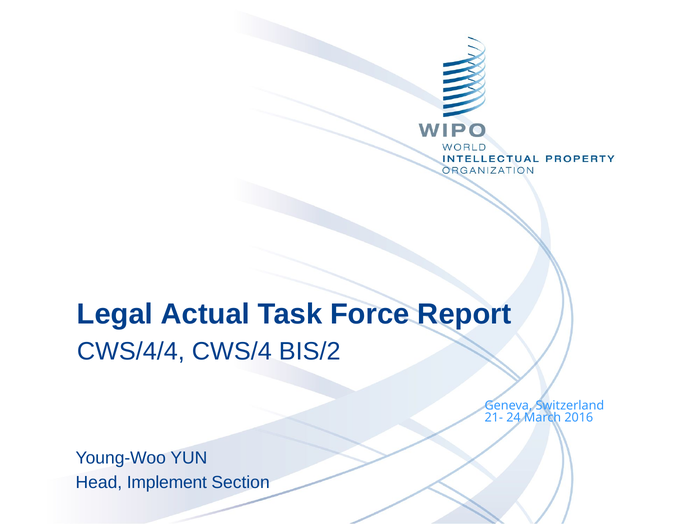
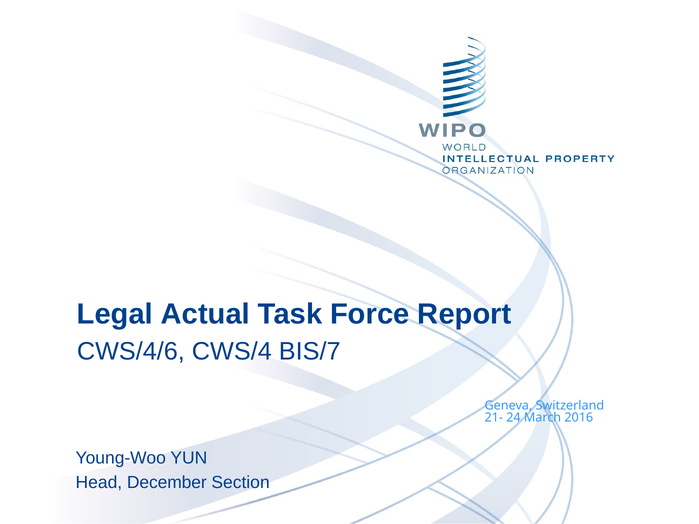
CWS/4/4: CWS/4/4 -> CWS/4/6
BIS/2: BIS/2 -> BIS/7
Implement: Implement -> December
